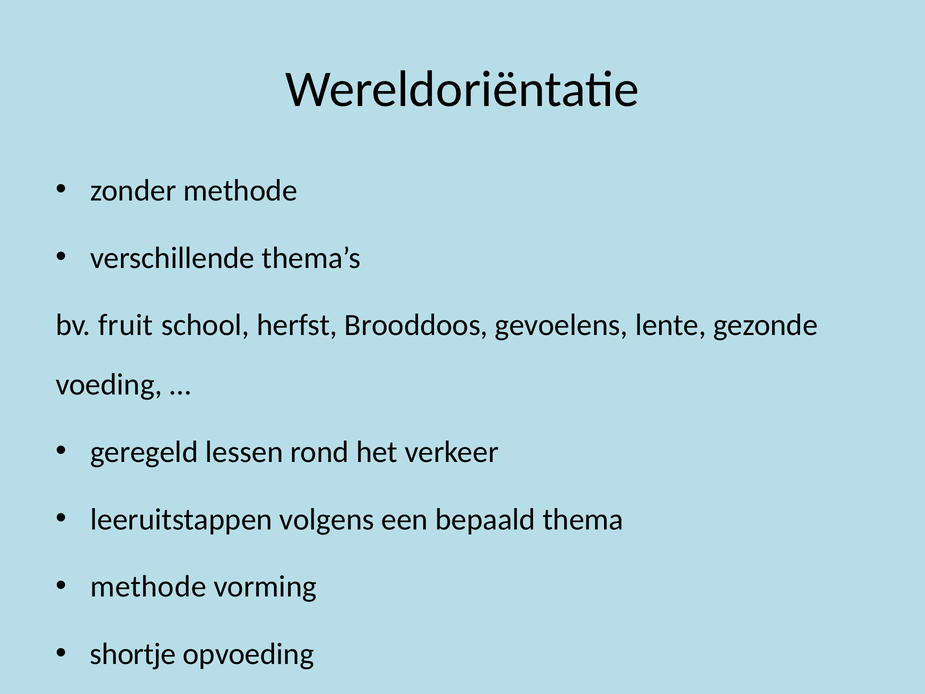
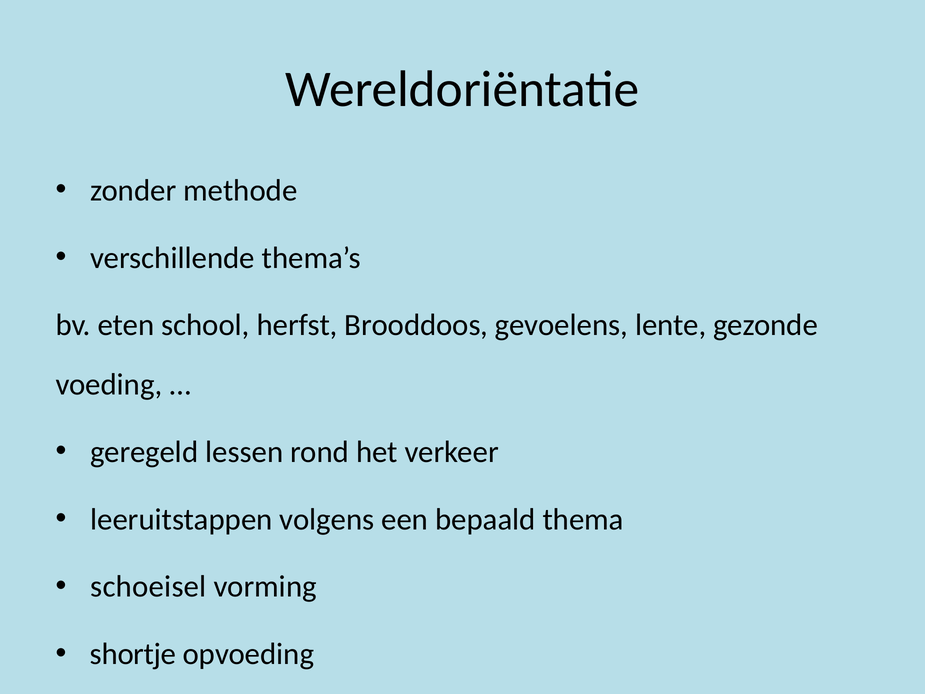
fruit: fruit -> eten
methode at (148, 587): methode -> schoeisel
